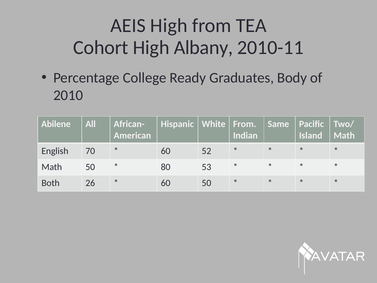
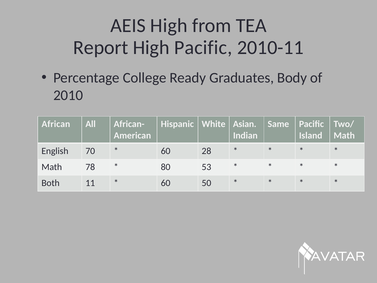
Cohort: Cohort -> Report
High Albany: Albany -> Pacific
Abilene: Abilene -> African
White From: From -> Asian
52: 52 -> 28
Math 50: 50 -> 78
26: 26 -> 11
